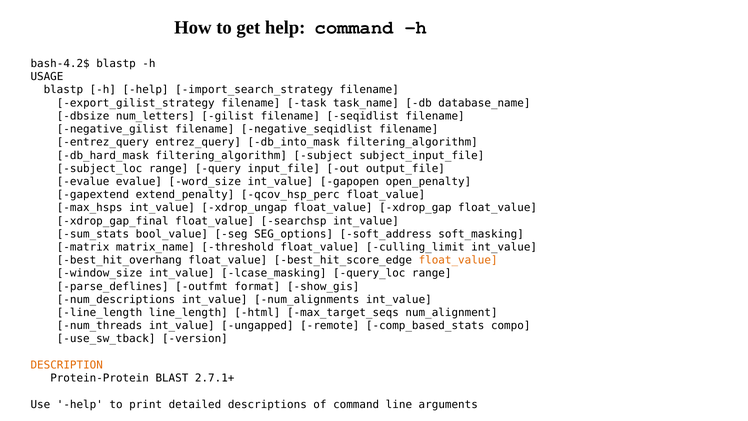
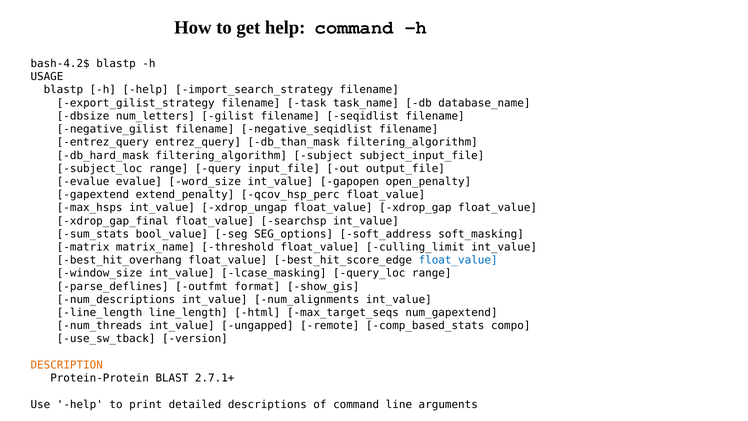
db_into_mask: db_into_mask -> db_than_mask
float_value at (458, 260) colour: orange -> blue
num_alignment: num_alignment -> num_gapextend
